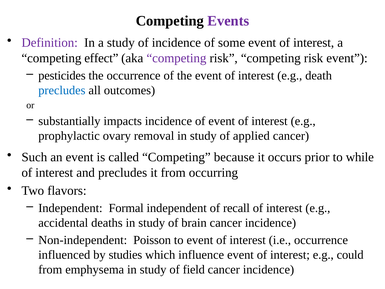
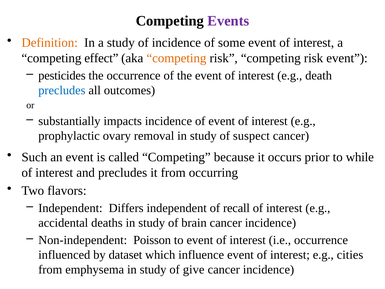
Definition colour: purple -> orange
competing at (176, 58) colour: purple -> orange
applied: applied -> suspect
Formal: Formal -> Differs
studies: studies -> dataset
could: could -> cities
field: field -> give
